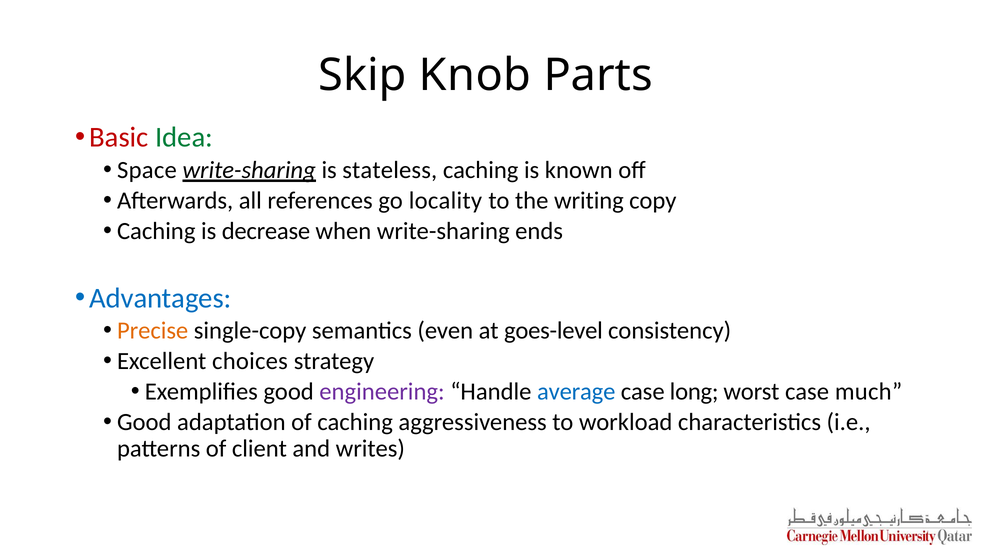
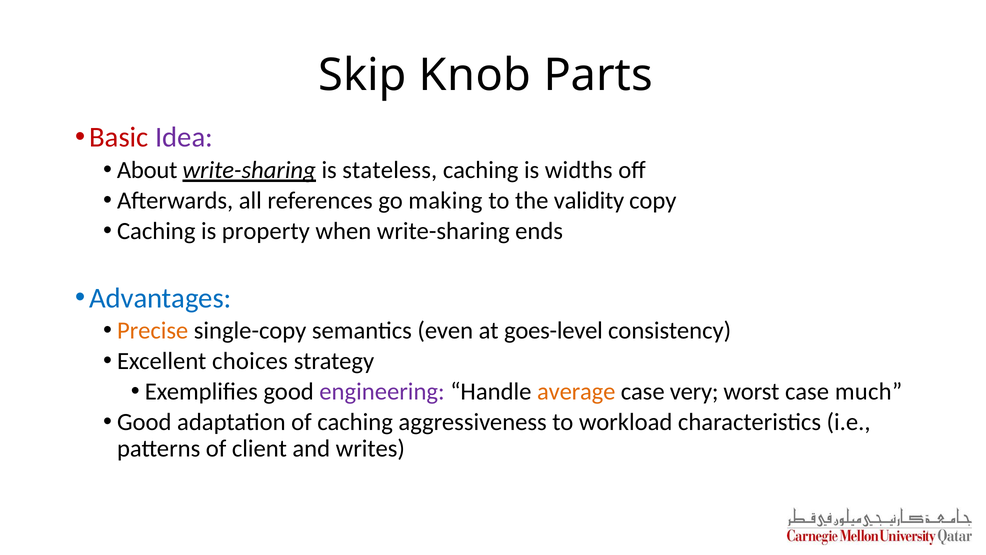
Idea colour: green -> purple
Space: Space -> About
known: known -> widths
locality: locality -> making
writing: writing -> validity
decrease: decrease -> property
average colour: blue -> orange
long: long -> very
